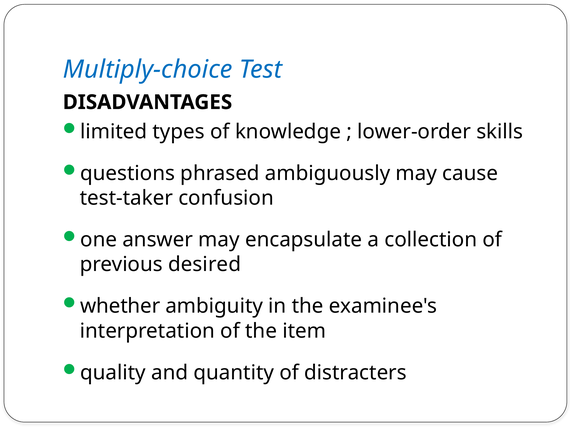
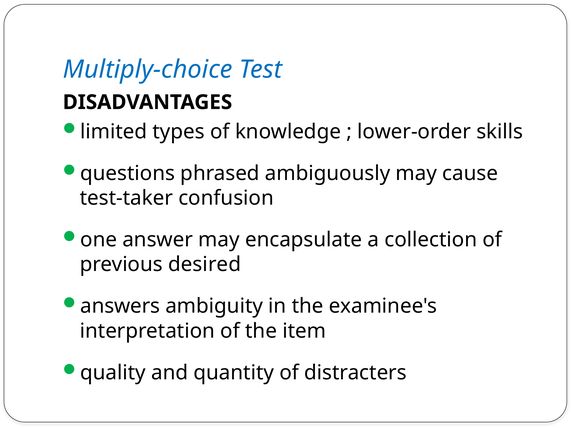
whether: whether -> answers
